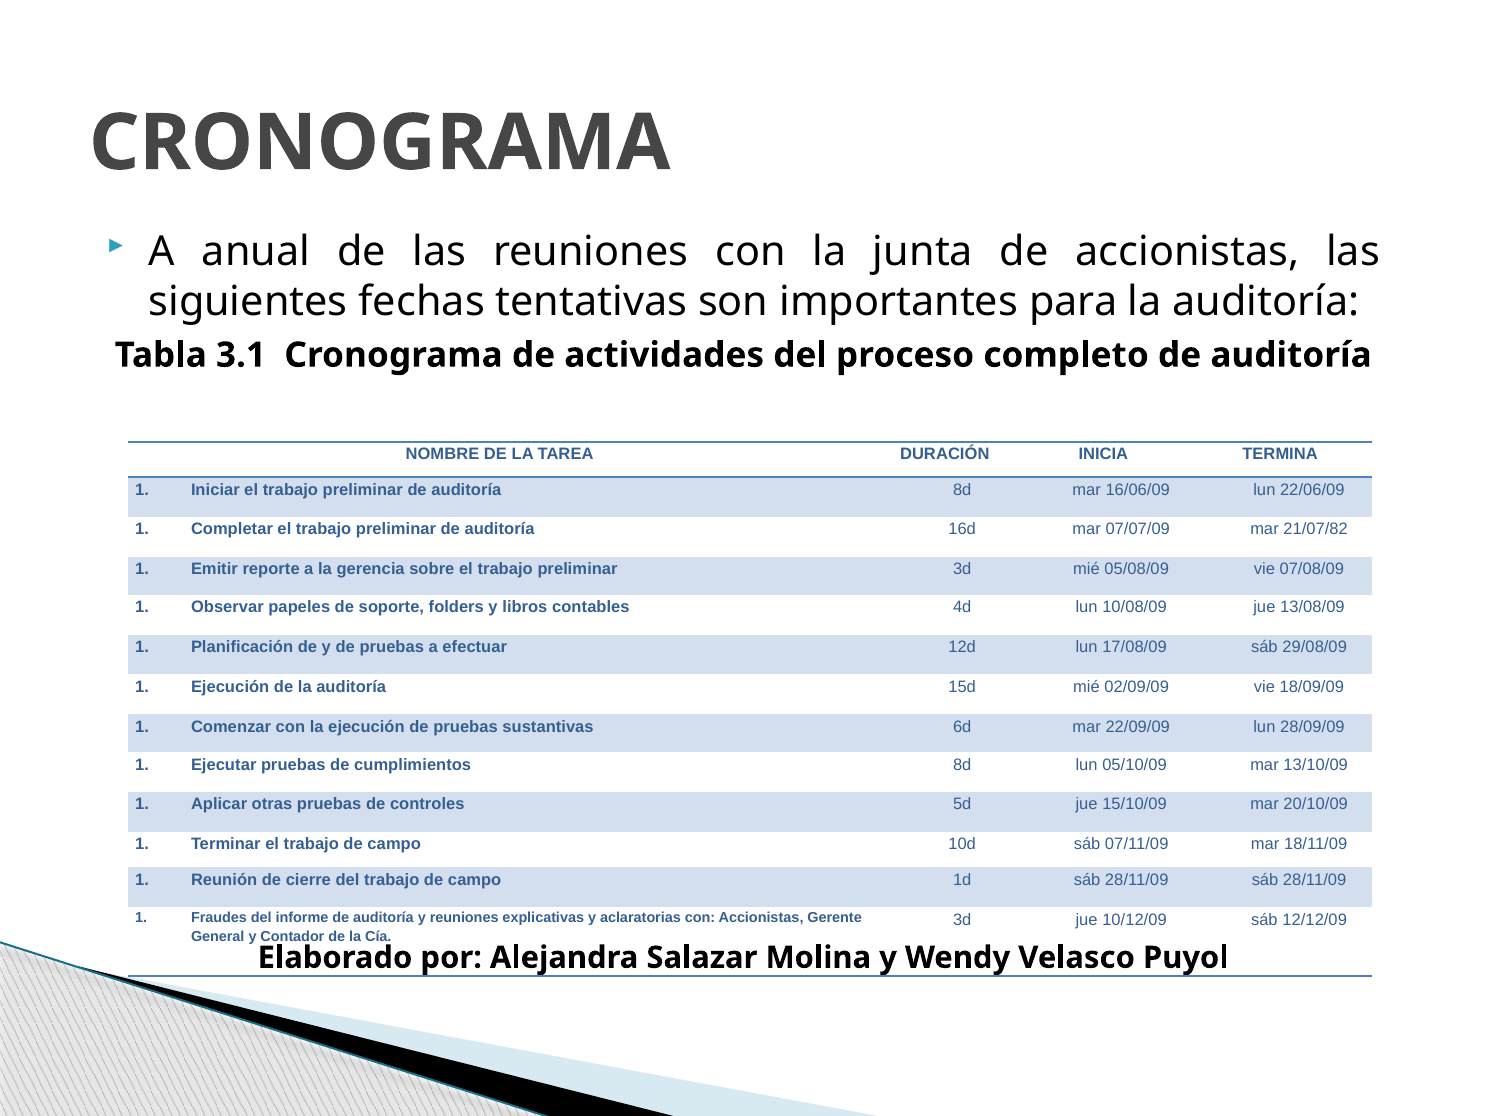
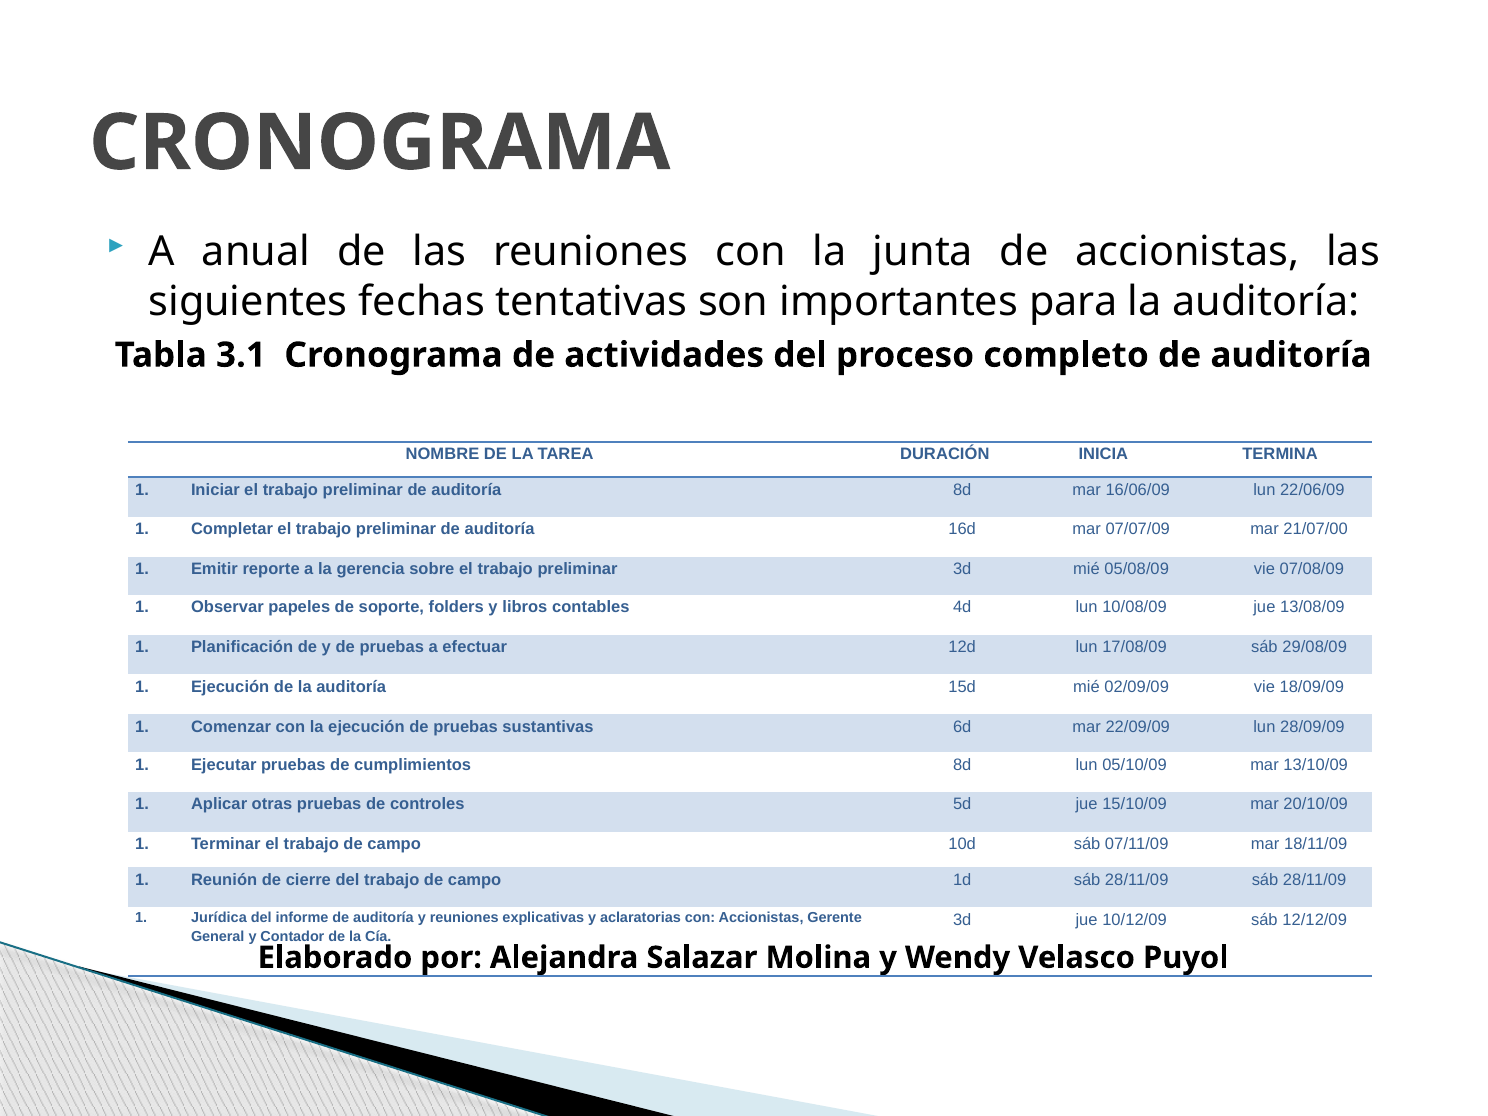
21/07/82: 21/07/82 -> 21/07/00
Fraudes: Fraudes -> Jurídica
